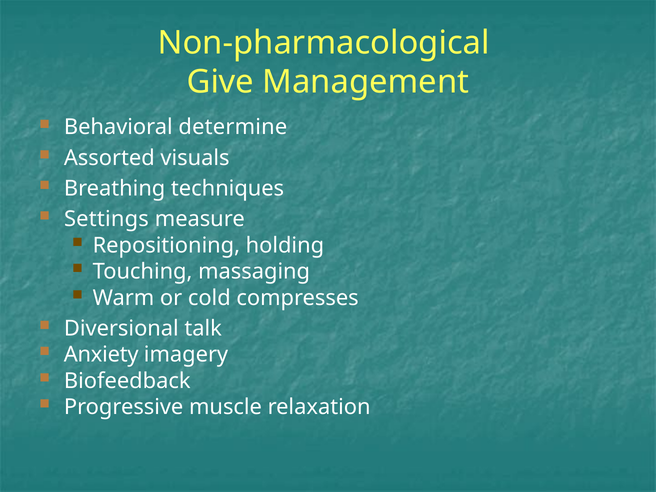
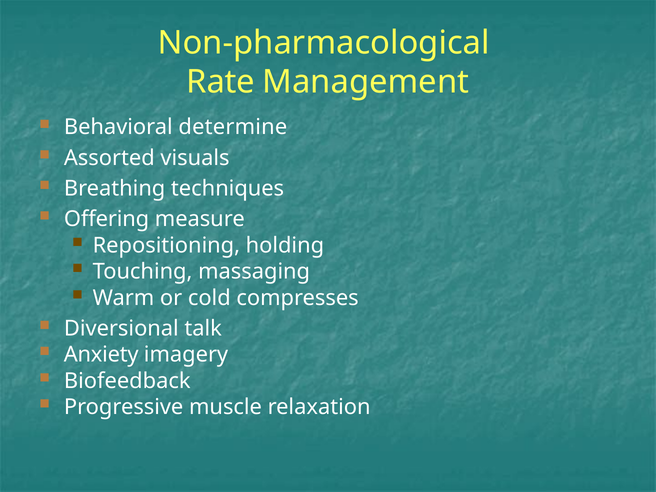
Give: Give -> Rate
Settings: Settings -> Offering
